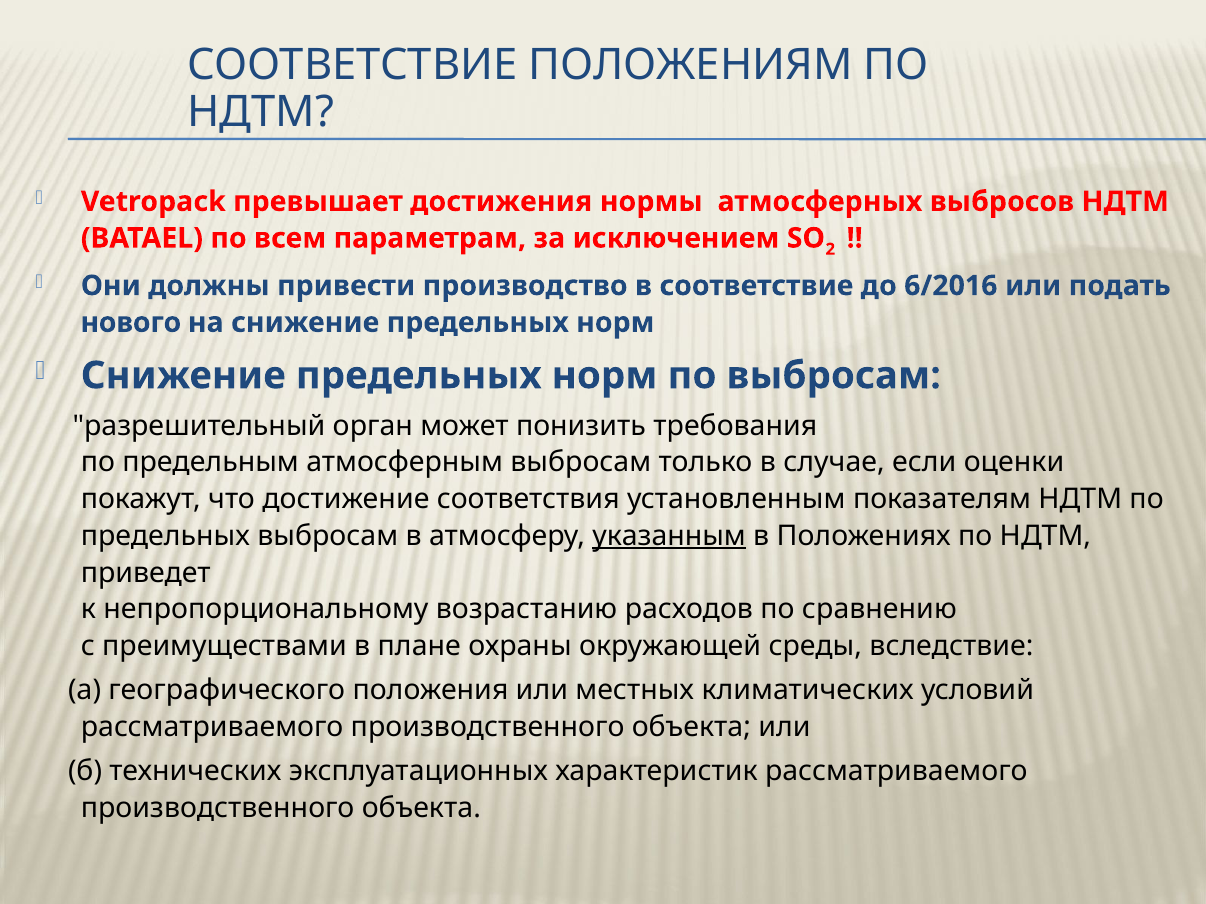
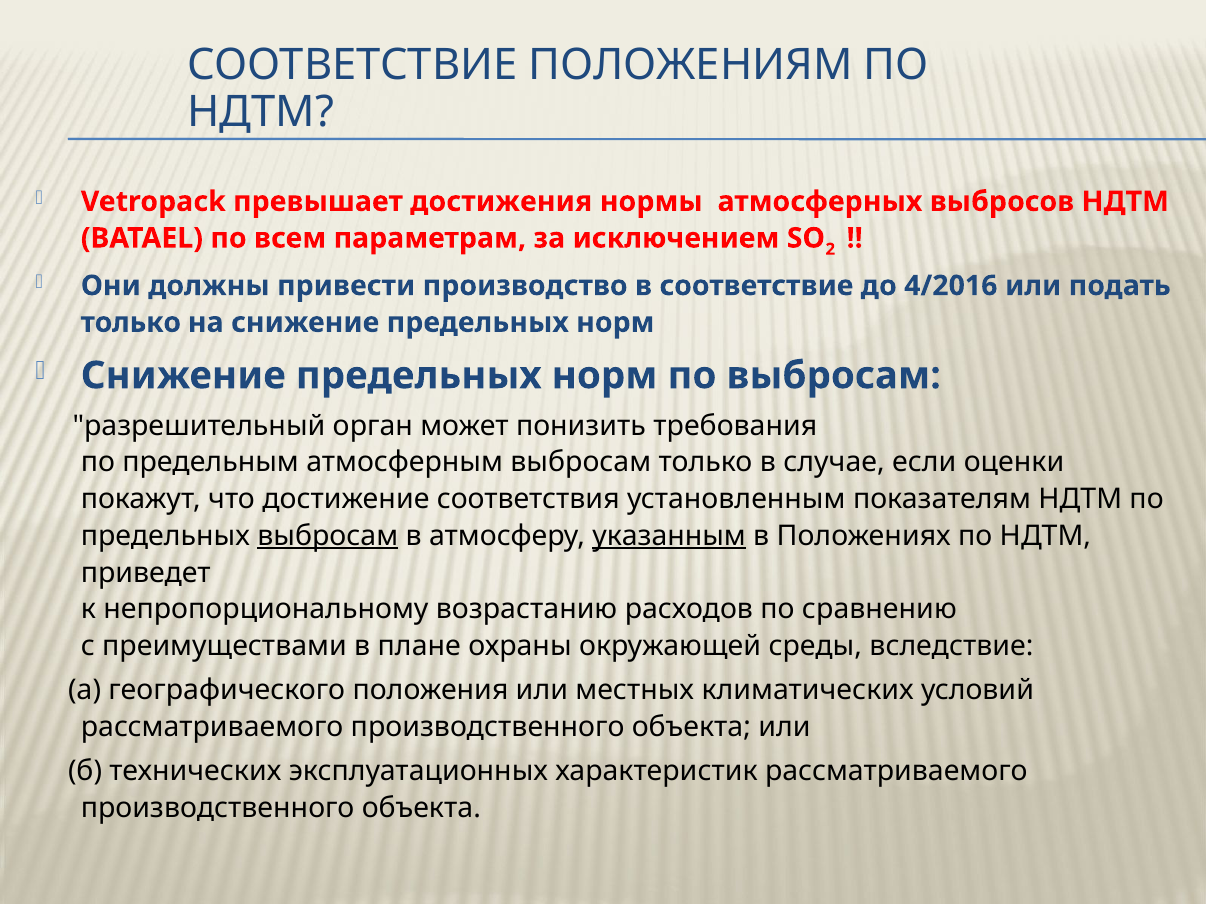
6/2016: 6/2016 -> 4/2016
нового at (131, 323): нового -> только
выбросам at (328, 536) underline: none -> present
